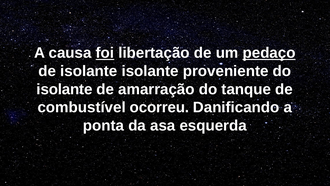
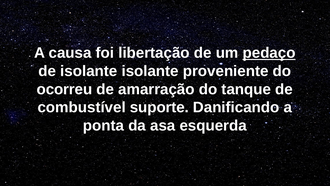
foi underline: present -> none
isolante at (64, 89): isolante -> ocorreu
ocorreu: ocorreu -> suporte
